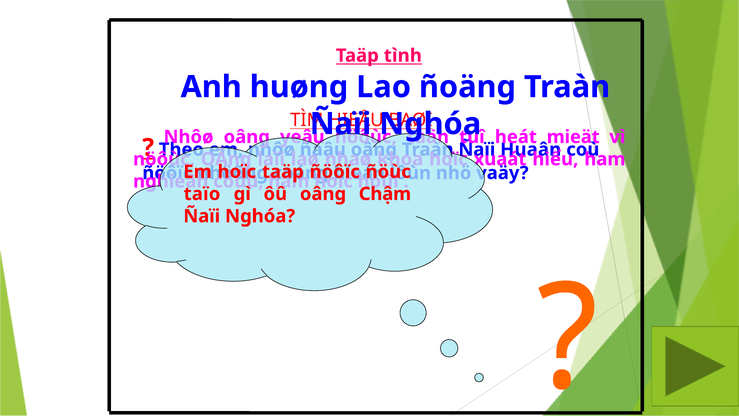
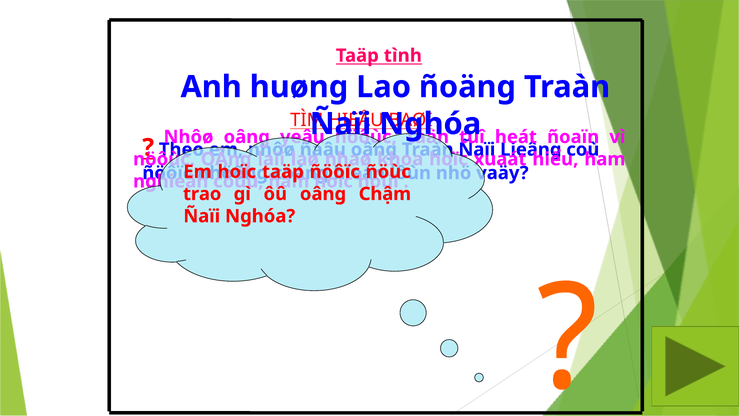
mieät: mieät -> ñoaïn
Huaân: Huaân -> Lieâng
taïo: taïo -> trao
